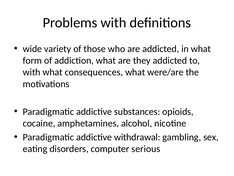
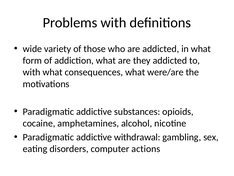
serious: serious -> actions
